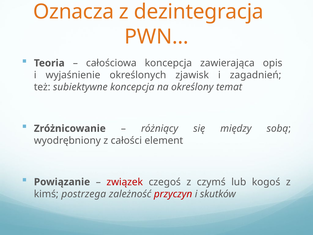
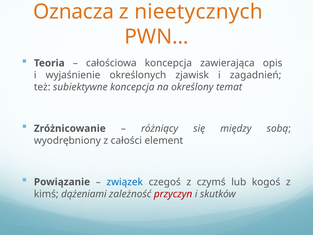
dezintegracja: dezintegracja -> nieetycznych
związek colour: red -> blue
postrzega: postrzega -> dążeniami
